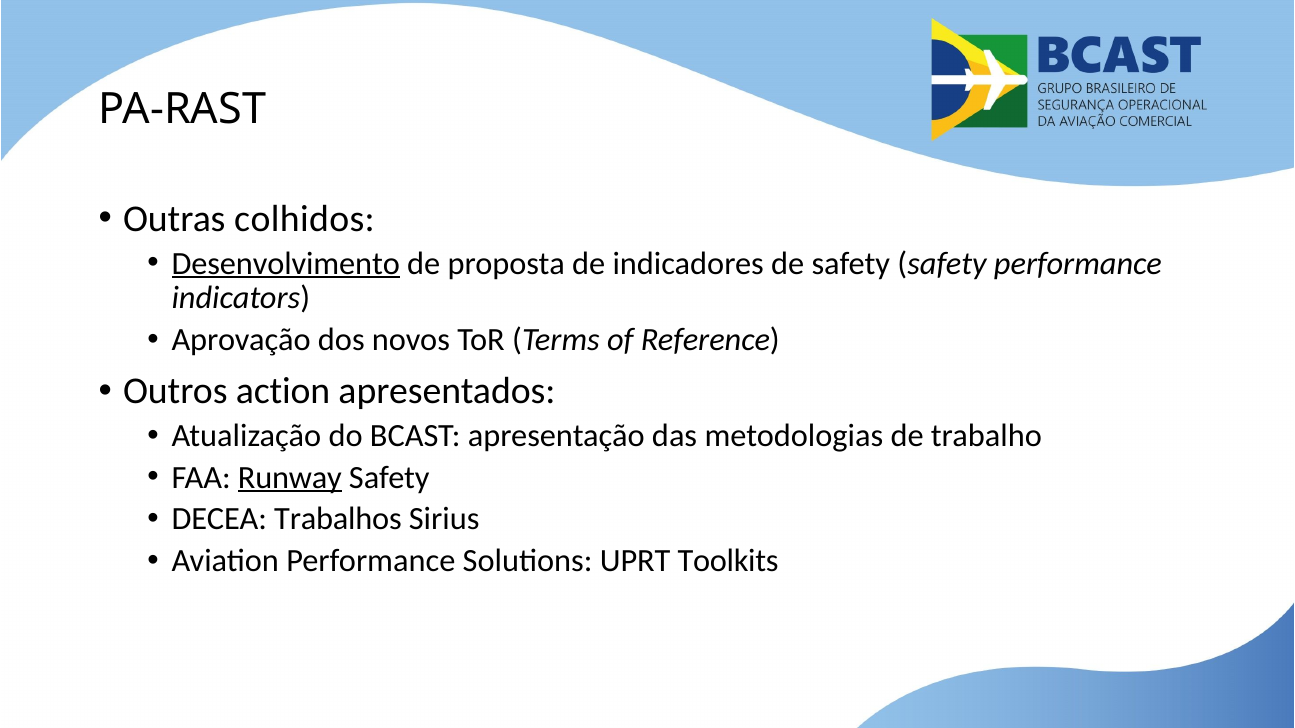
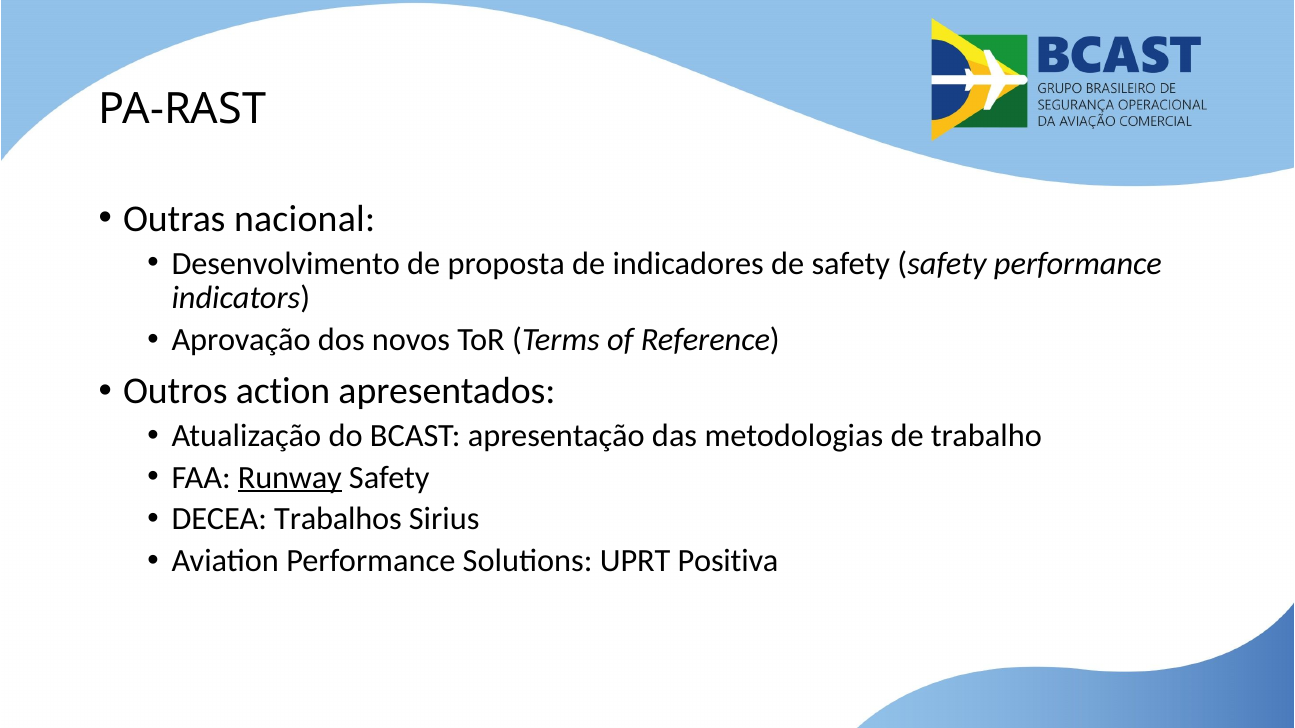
colhidos: colhidos -> nacional
Desenvolvimento underline: present -> none
Toolkits: Toolkits -> Positiva
